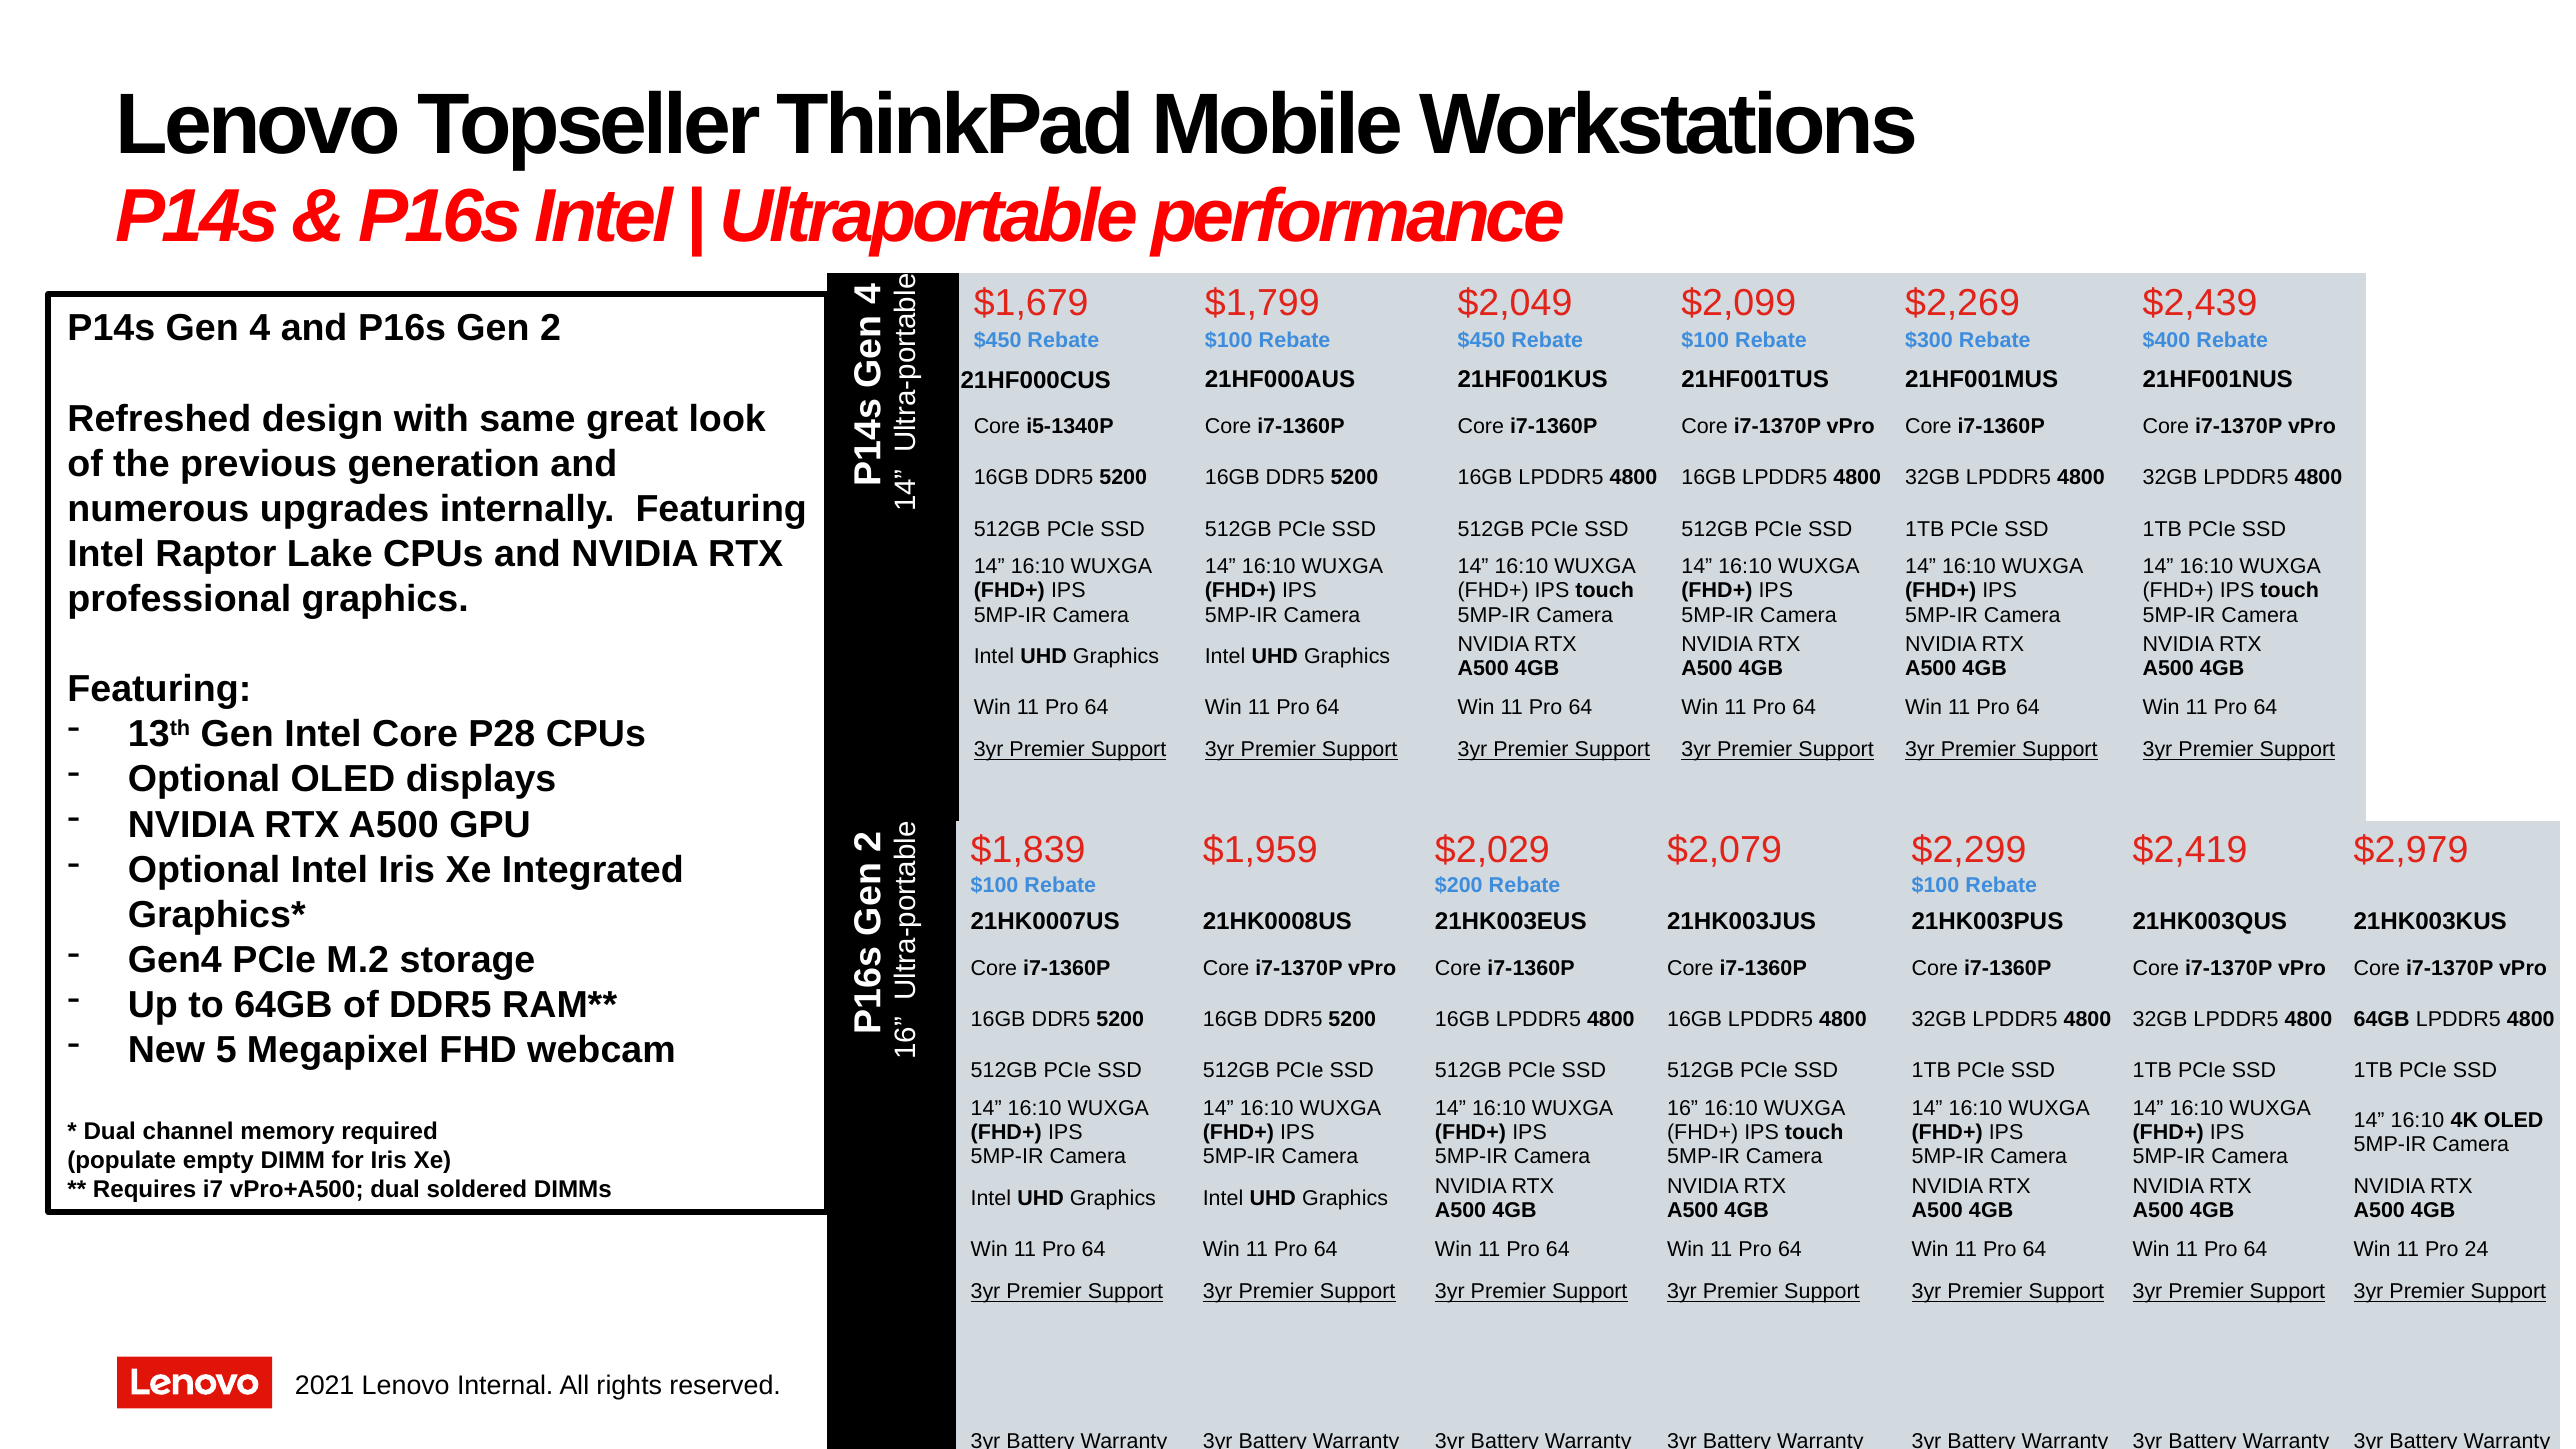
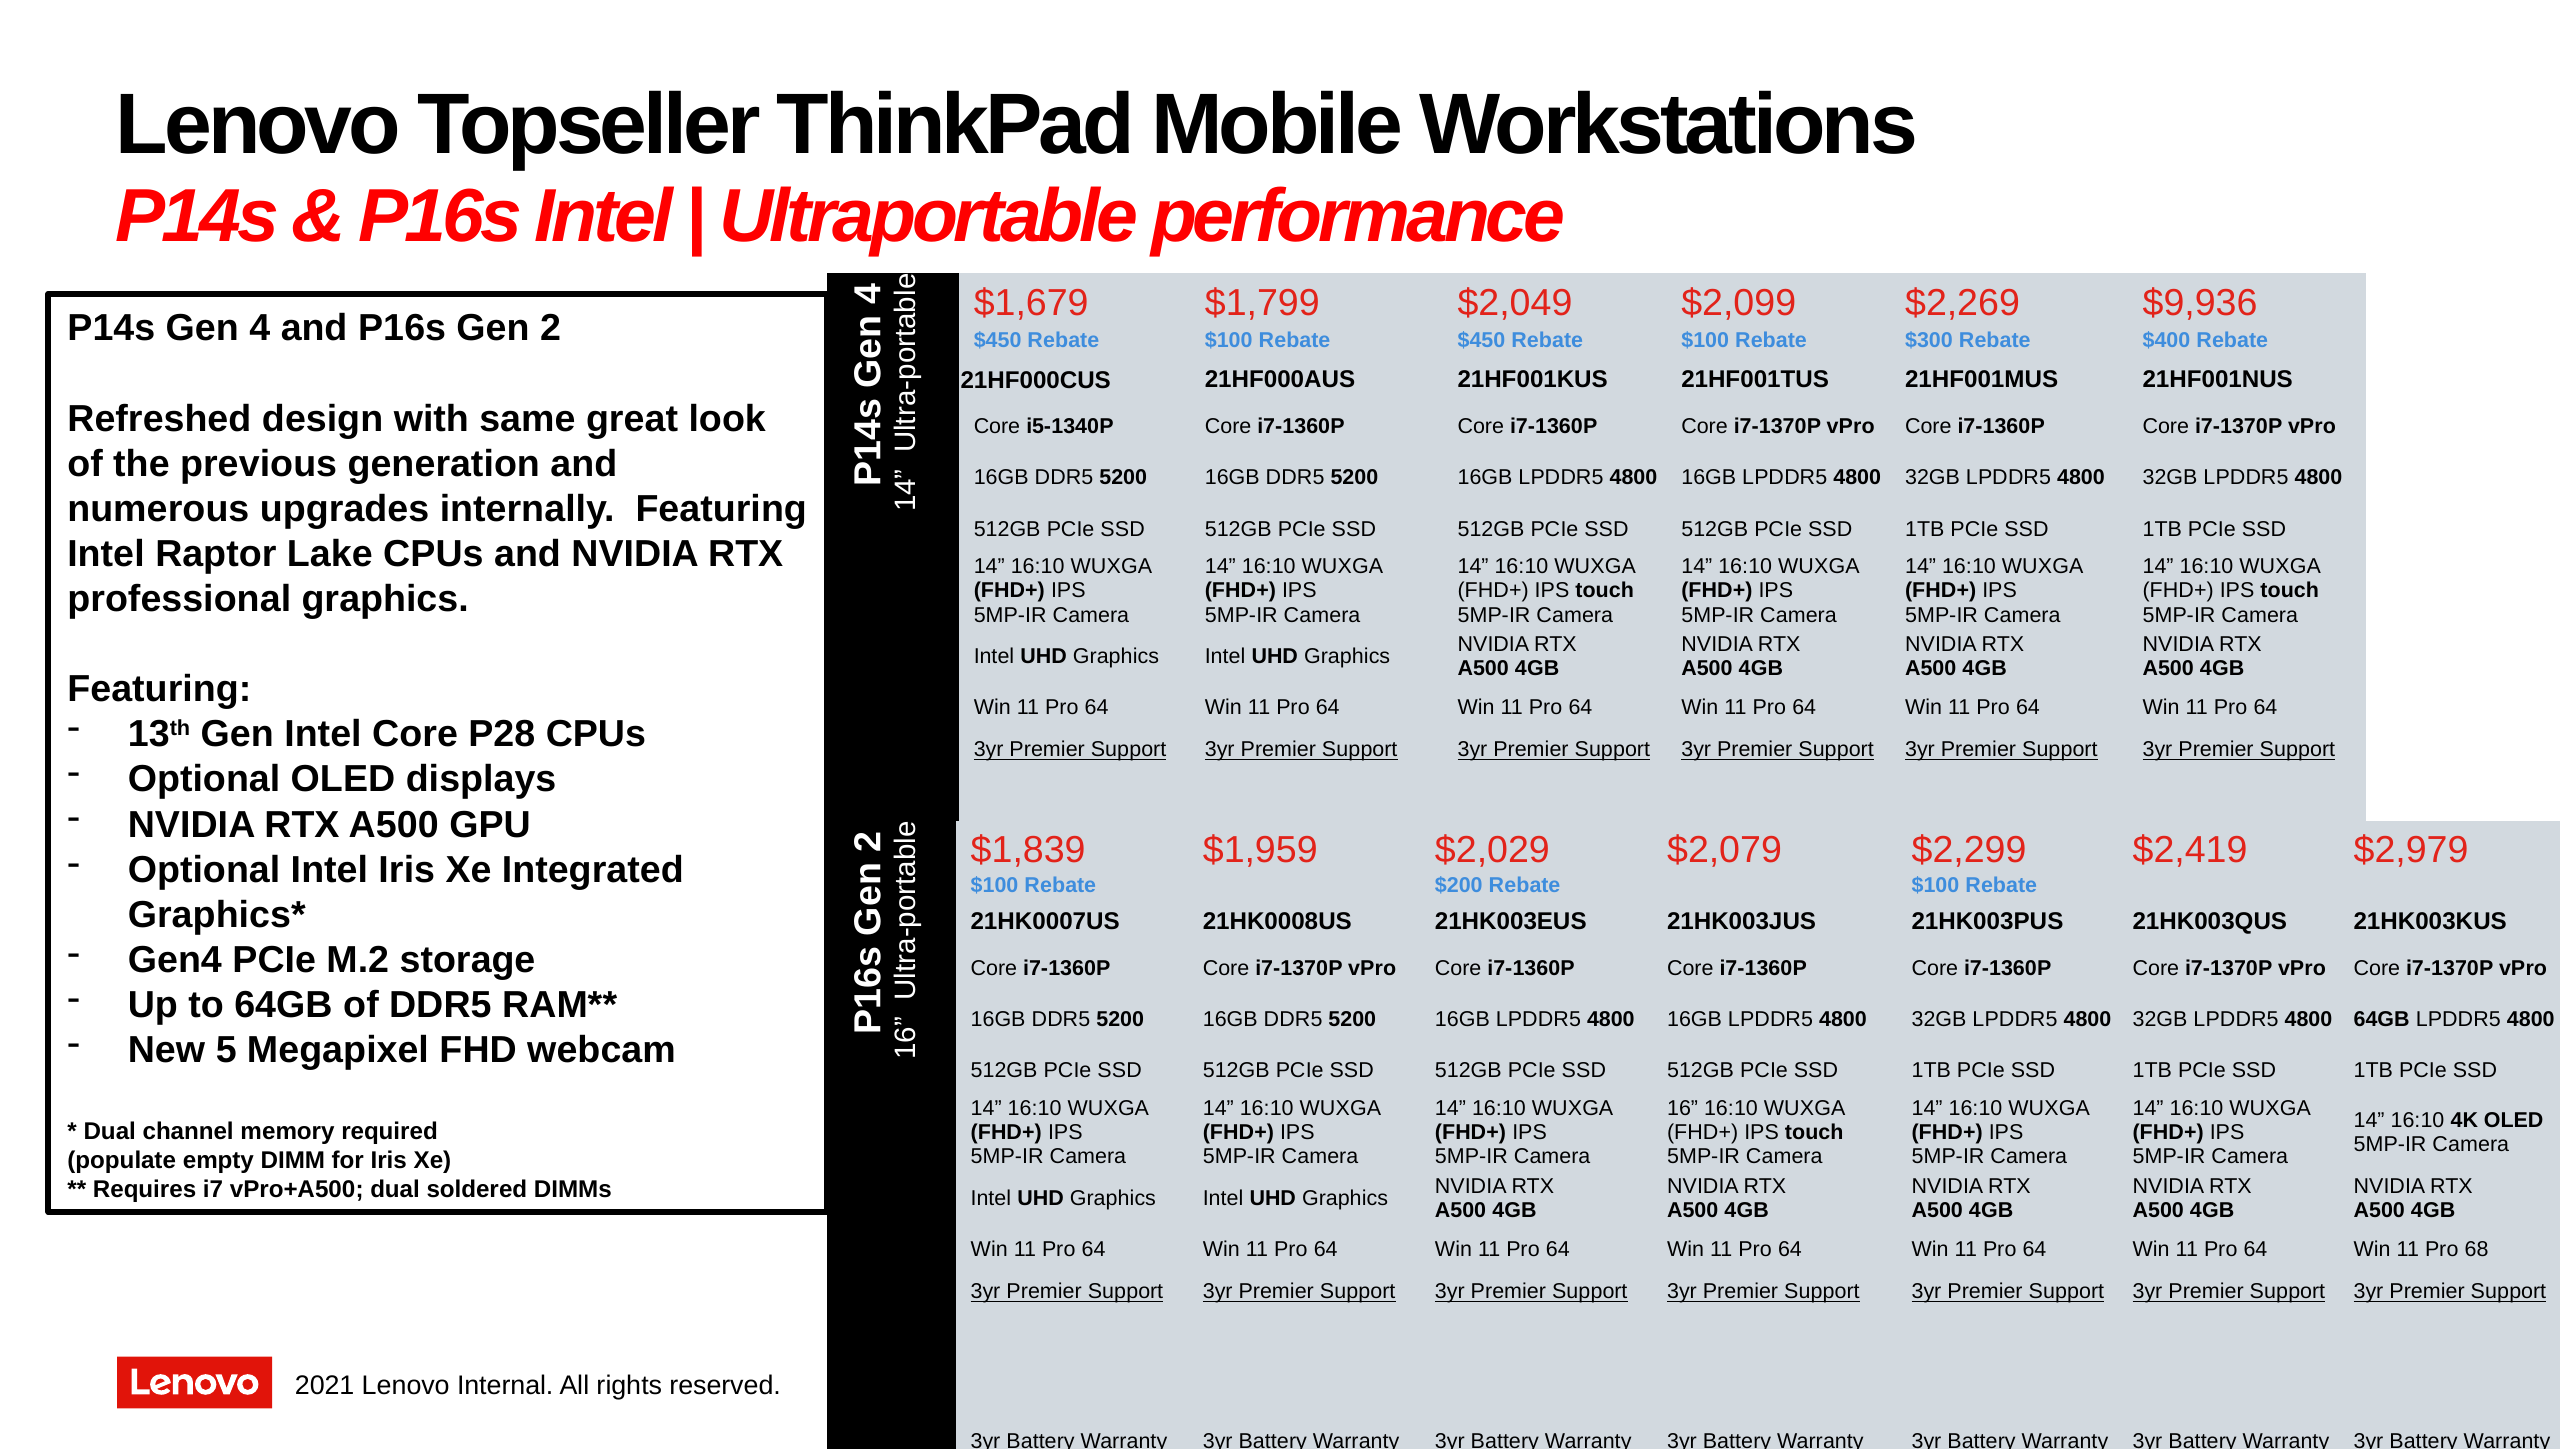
$2,439: $2,439 -> $9,936
24: 24 -> 68
